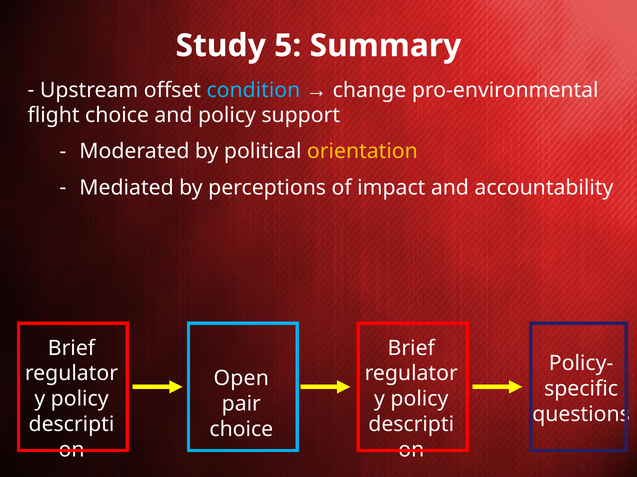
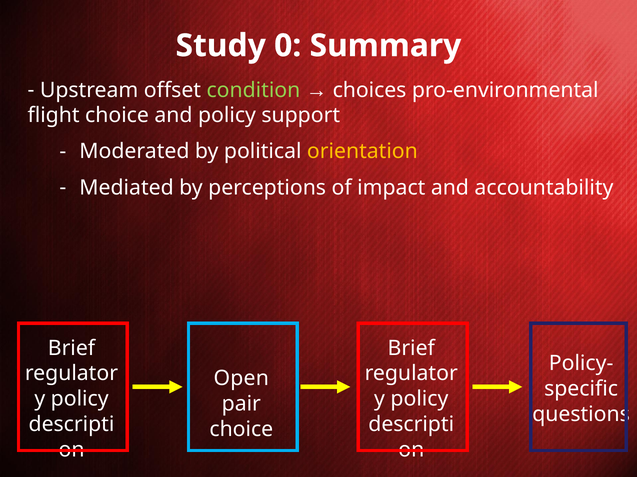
5: 5 -> 0
condition colour: light blue -> light green
change: change -> choices
